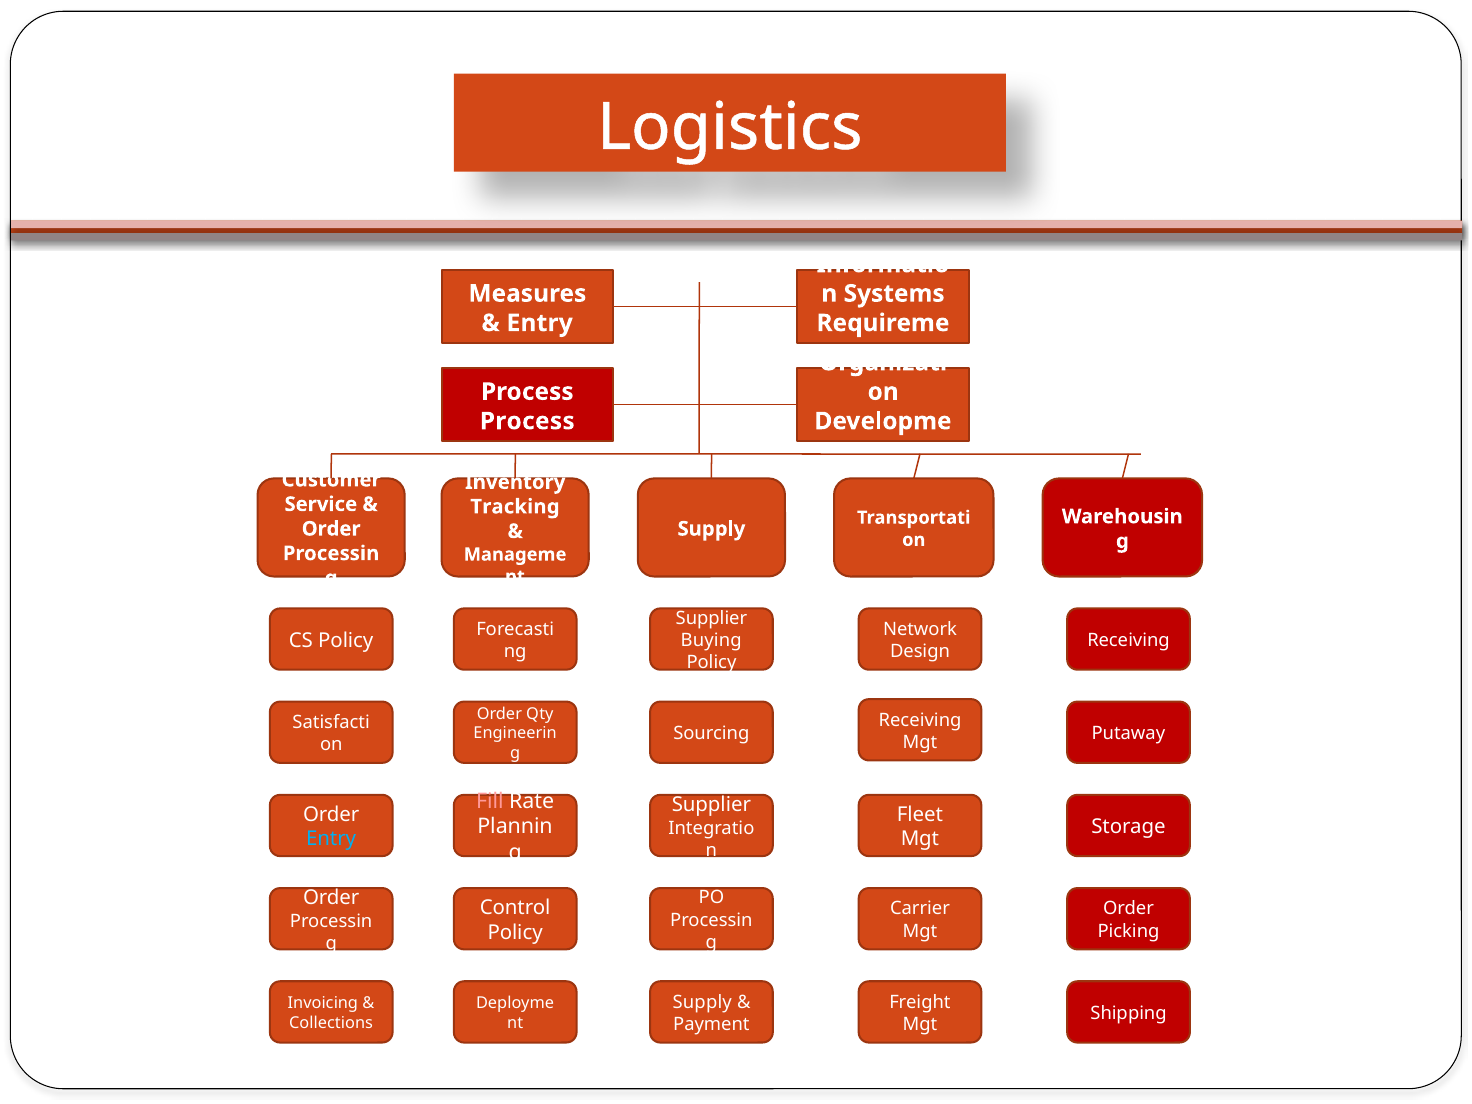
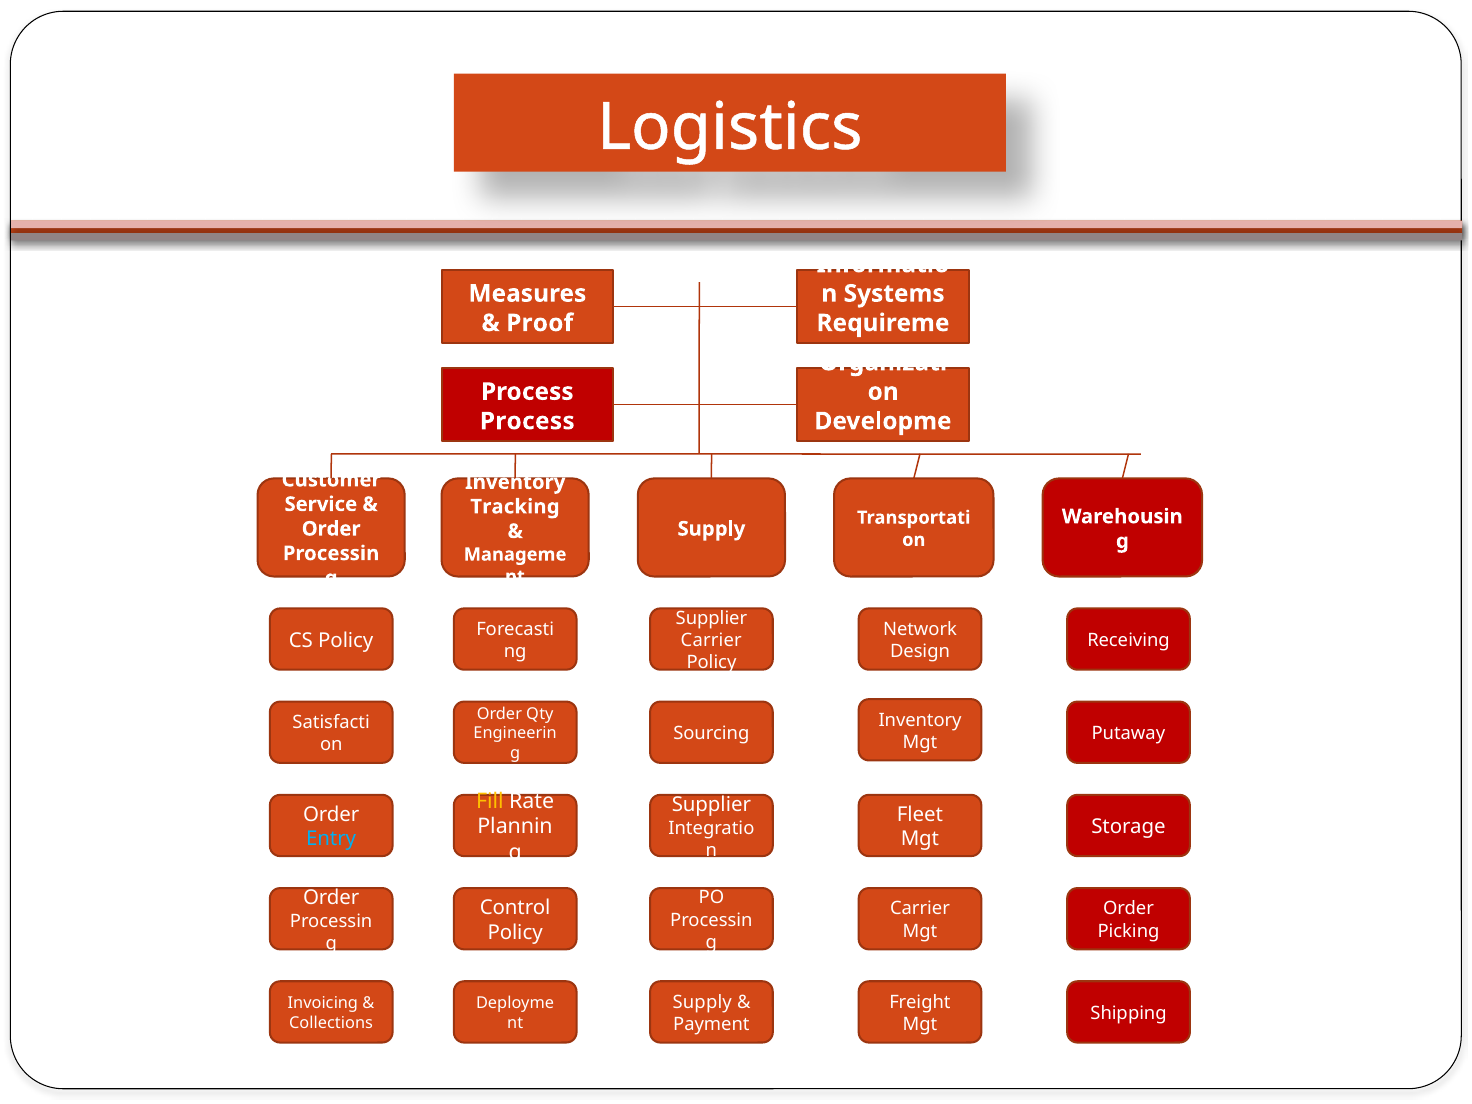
Entry at (540, 323): Entry -> Proof
Buying at (711, 640): Buying -> Carrier
Receiving at (920, 720): Receiving -> Inventory
Fill colour: pink -> yellow
